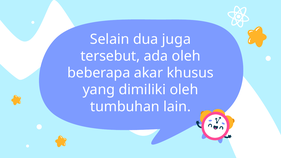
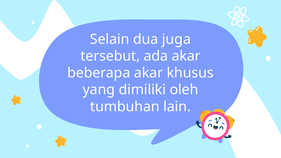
ada oleh: oleh -> akar
